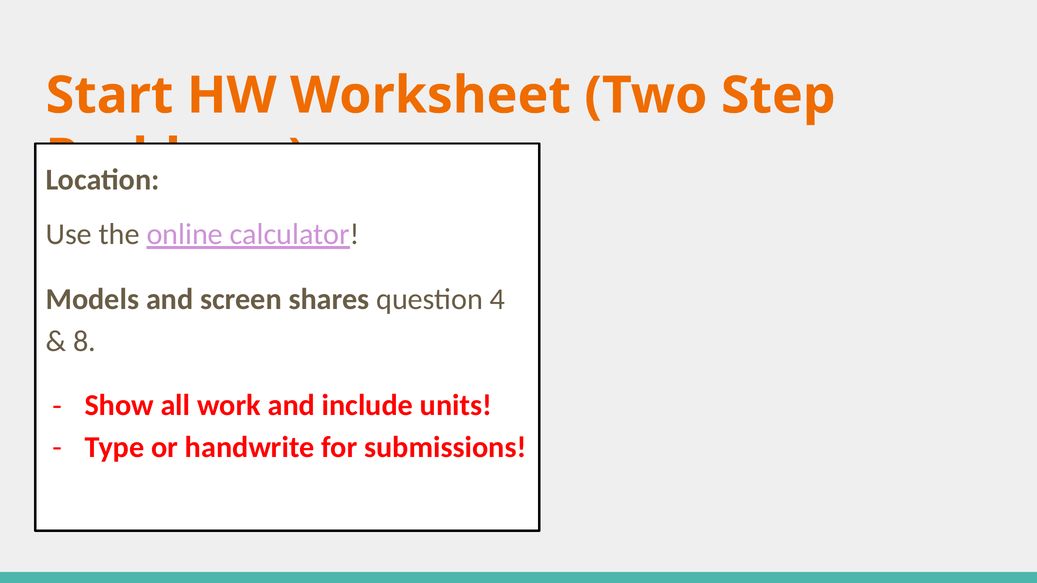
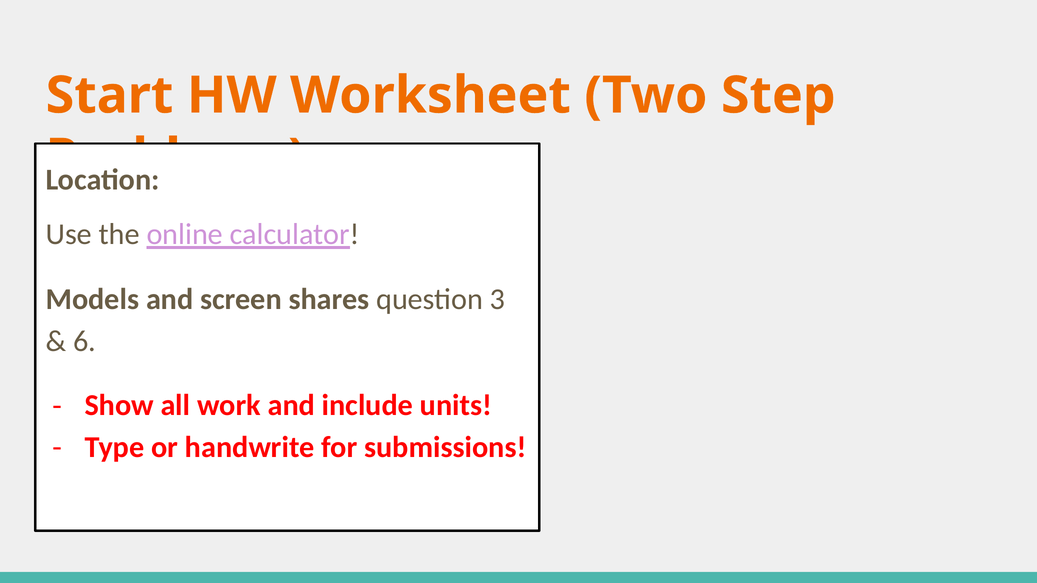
4: 4 -> 3
8: 8 -> 6
